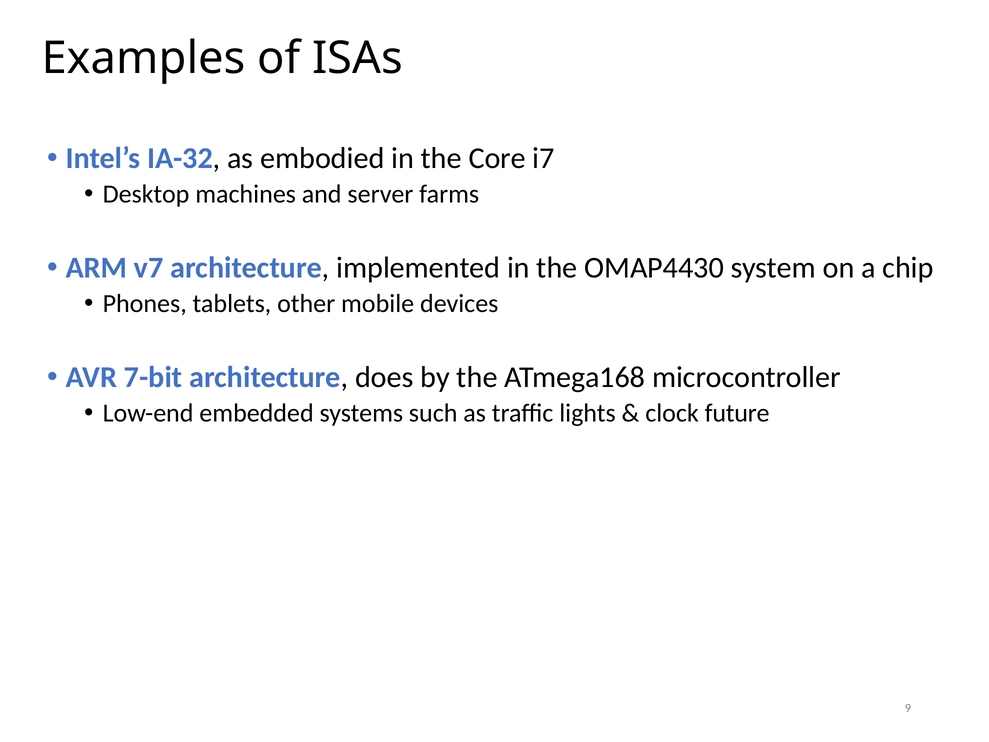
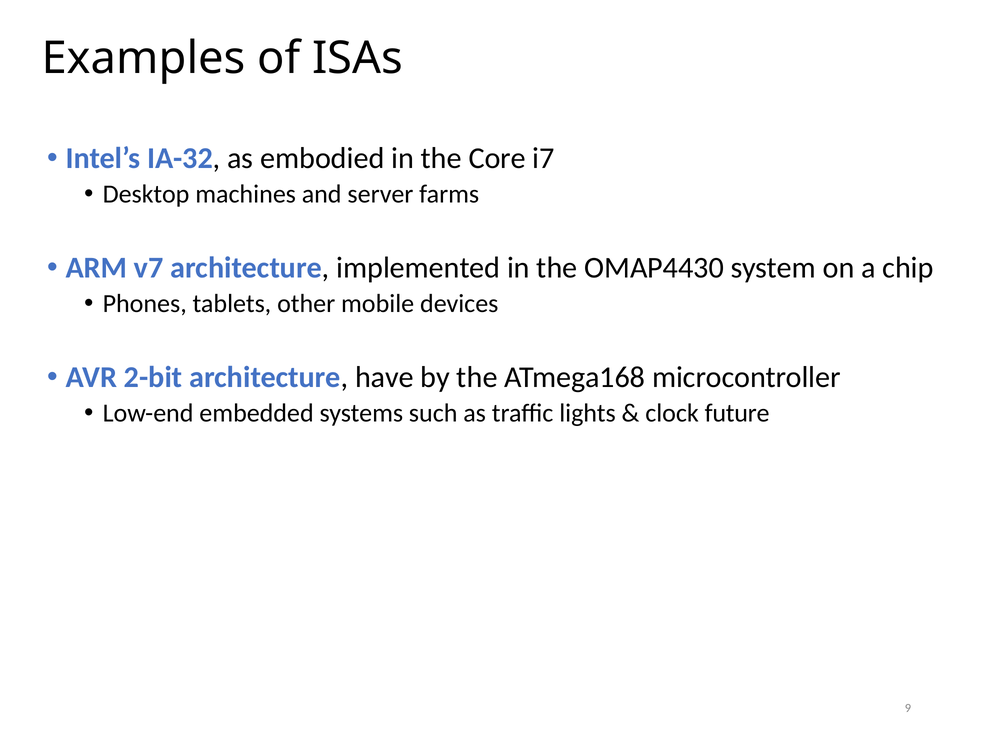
7-bit: 7-bit -> 2-bit
does: does -> have
